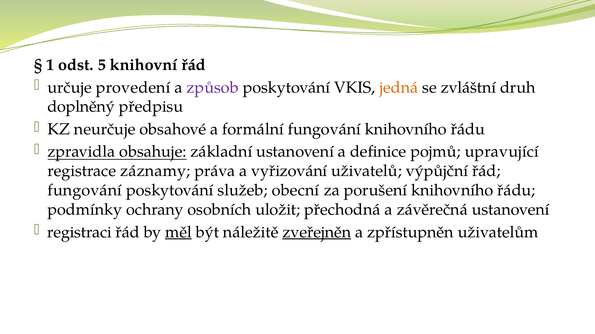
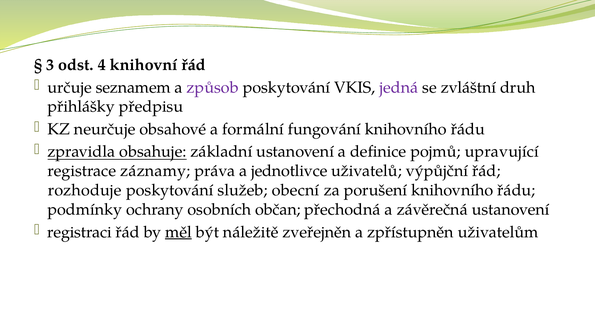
1: 1 -> 3
5: 5 -> 4
provedení: provedení -> seznamem
jedná colour: orange -> purple
doplněný: doplněný -> přihlášky
vyřizování: vyřizování -> jednotlivce
fungování at (85, 191): fungování -> rozhoduje
uložit: uložit -> občan
zveřejněn underline: present -> none
